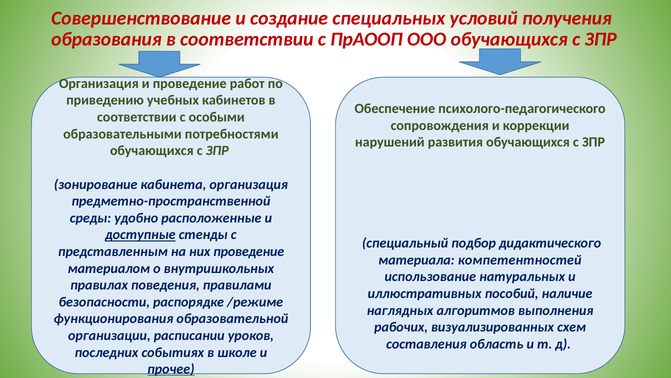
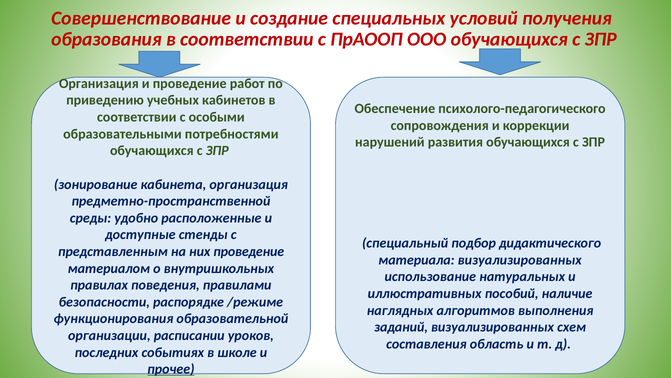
доступные underline: present -> none
материала компетентностей: компетентностей -> визуализированных
рабочих: рабочих -> заданий
